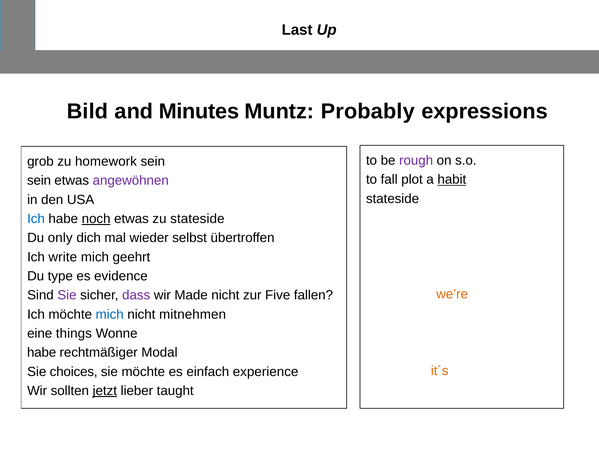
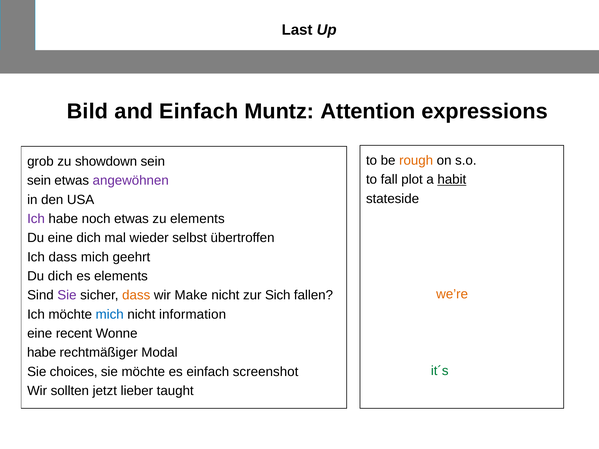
and Minutes: Minutes -> Einfach
Probably: Probably -> Attention
rough colour: purple -> orange
homework: homework -> showdown
Ich at (36, 219) colour: blue -> purple
noch underline: present -> none
zu stateside: stateside -> elements
Du only: only -> eine
Ich write: write -> dass
Du type: type -> dich
es evidence: evidence -> elements
dass at (136, 295) colour: purple -> orange
wir Made: Made -> Make
Five: Five -> Sich
mitnehmen: mitnehmen -> information
things: things -> recent
it´s colour: orange -> green
experience: experience -> screenshot
jetzt underline: present -> none
